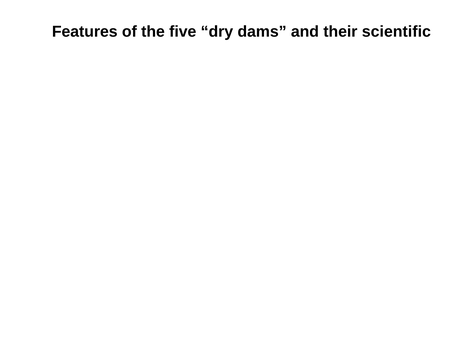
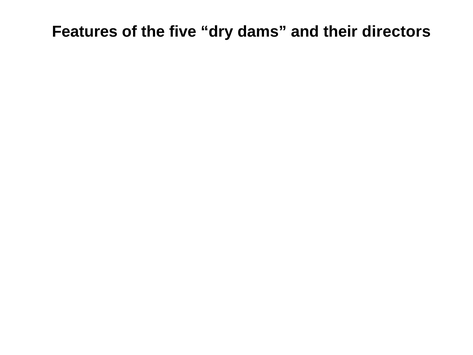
scientific: scientific -> directors
